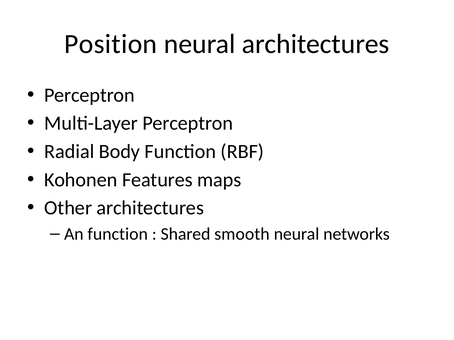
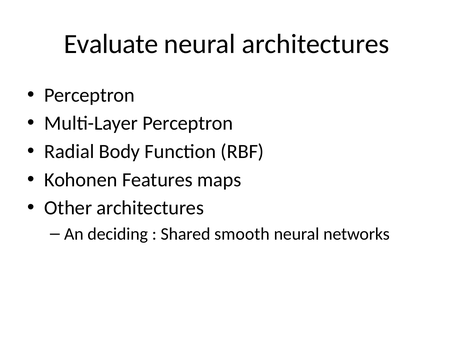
Position: Position -> Evaluate
An function: function -> deciding
